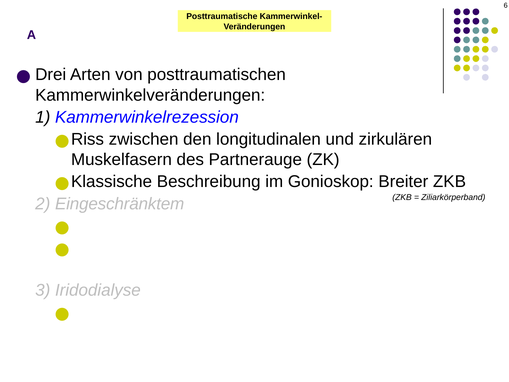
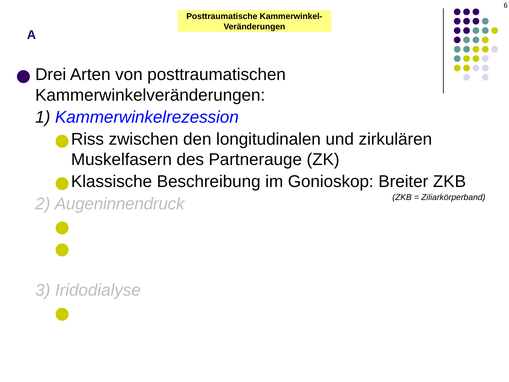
Eingeschränktem: Eingeschränktem -> Augeninnendruck
